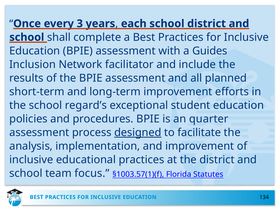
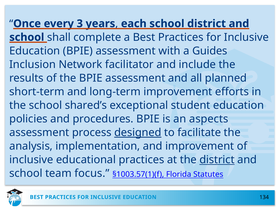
regard’s: regard’s -> shared’s
quarter: quarter -> aspects
district at (217, 160) underline: none -> present
